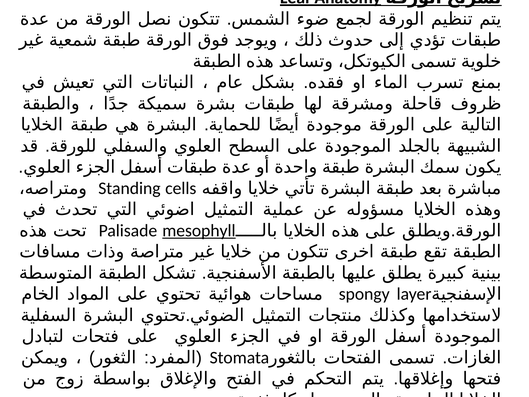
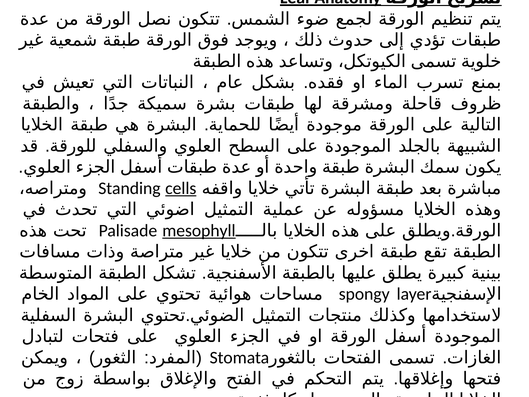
cells underline: none -> present
